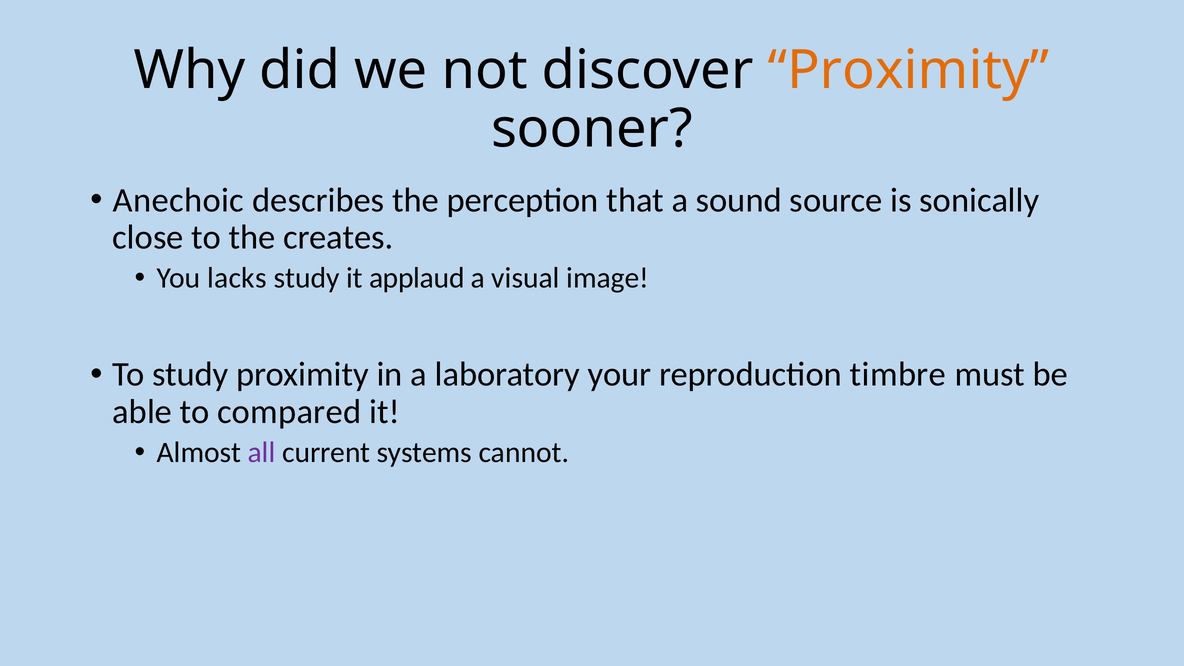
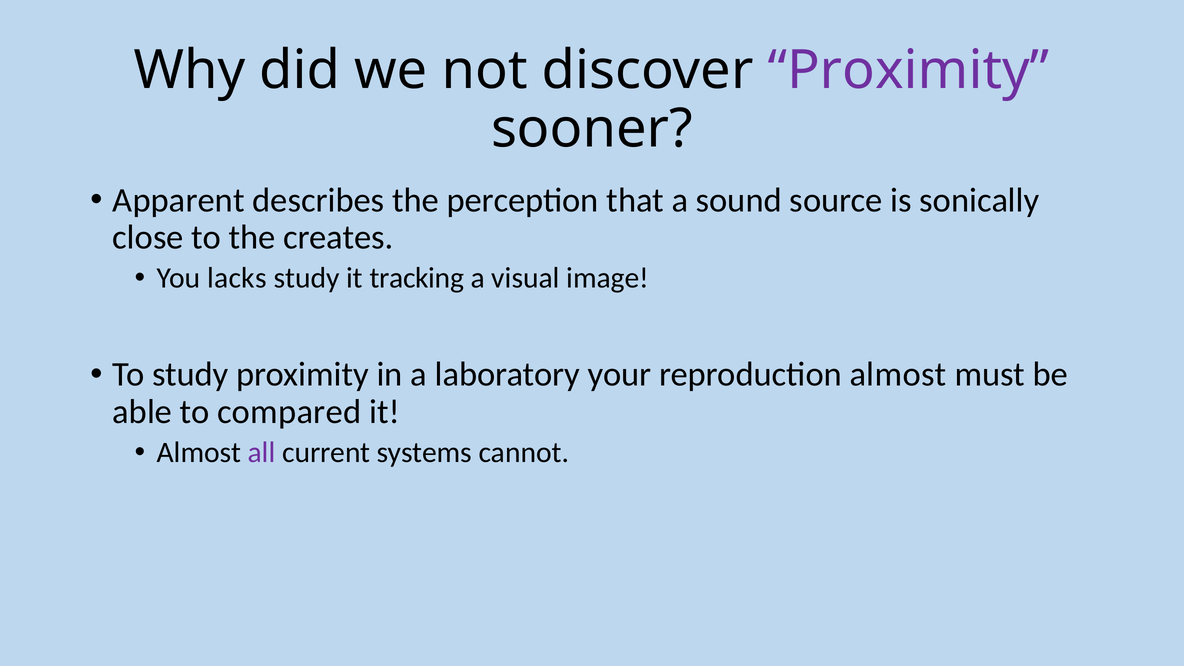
Proximity at (908, 70) colour: orange -> purple
Anechoic: Anechoic -> Apparent
applaud: applaud -> tracking
reproduction timbre: timbre -> almost
